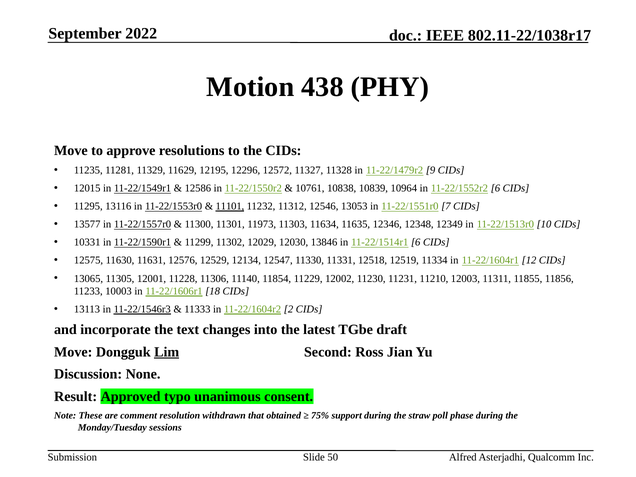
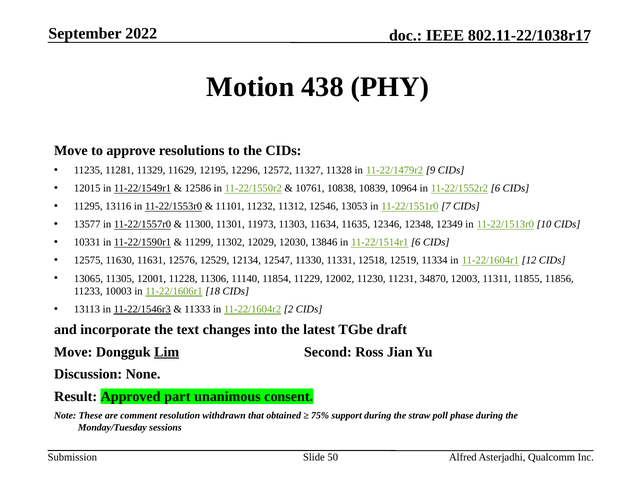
11101 underline: present -> none
11210: 11210 -> 34870
typo: typo -> part
